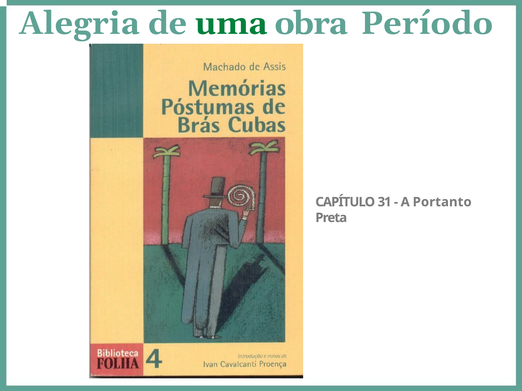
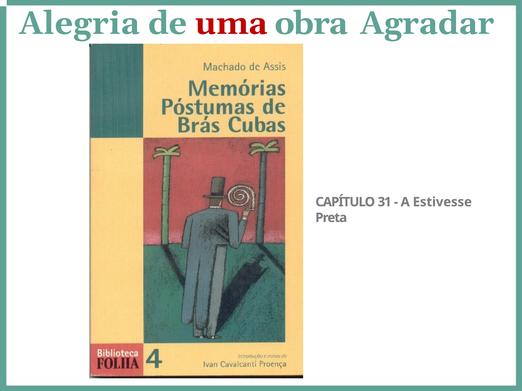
uma colour: green -> red
Período: Período -> Agradar
Portanto: Portanto -> Estivesse
